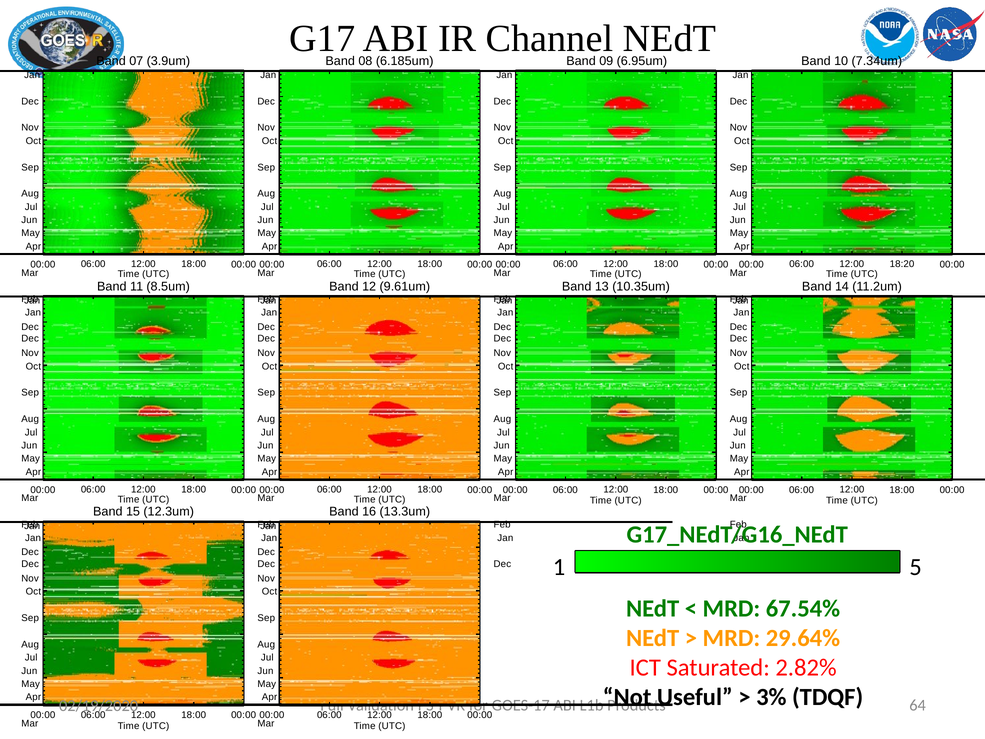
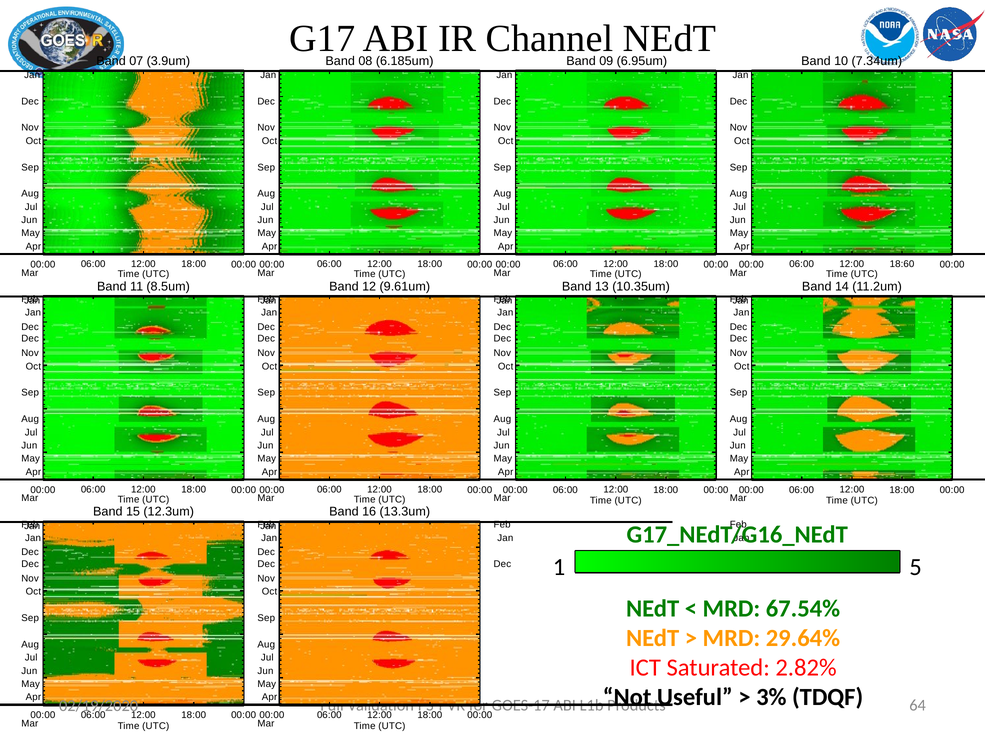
18:20: 18:20 -> 18:60
